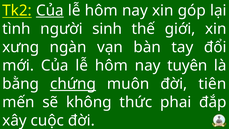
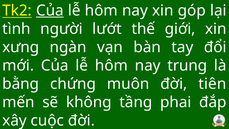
sinh: sinh -> lướt
tuyên: tuyên -> trung
chứng underline: present -> none
thức: thức -> tầng
